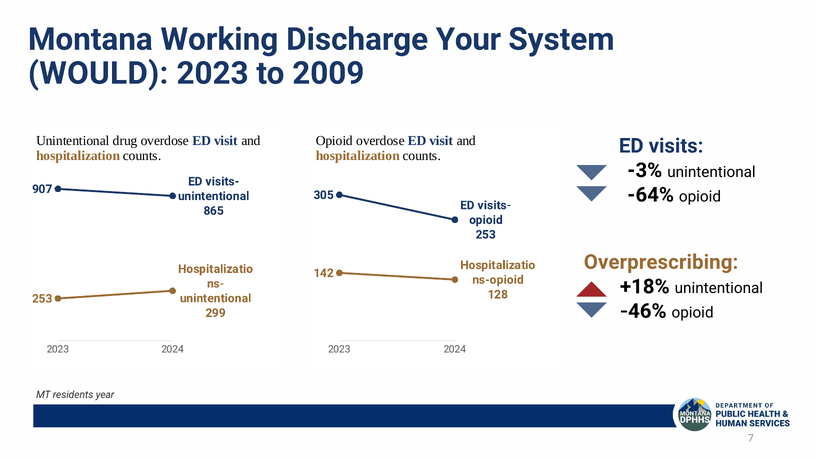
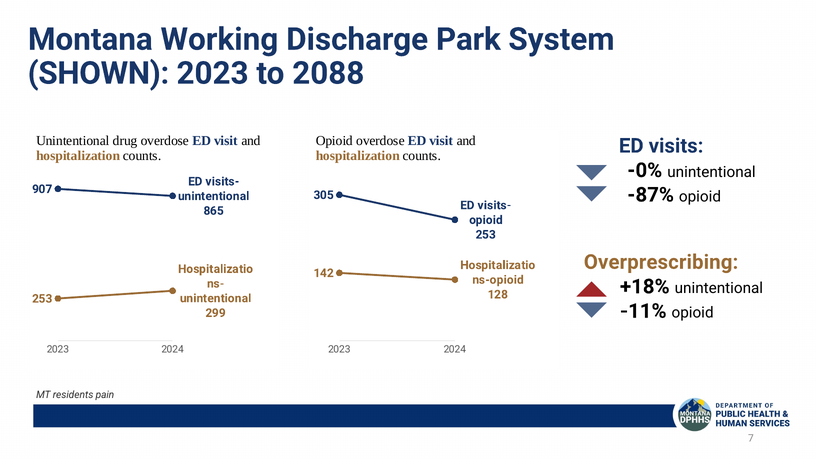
Your: Your -> Park
WOULD: WOULD -> SHOWN
2009: 2009 -> 2088
-3%: -3% -> -0%
-64%: -64% -> -87%
-46%: -46% -> -11%
year: year -> pain
